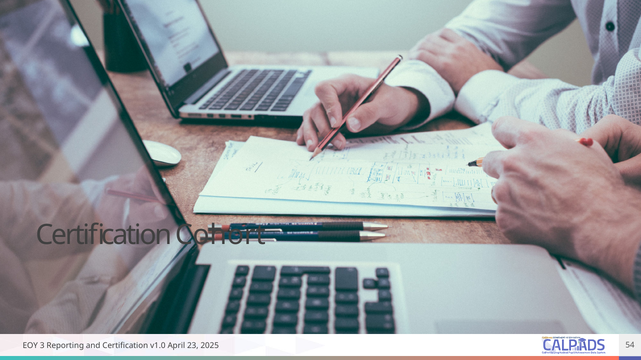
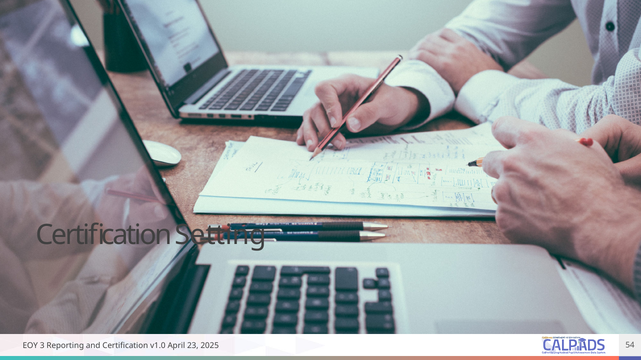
Cohort: Cohort -> Setting
